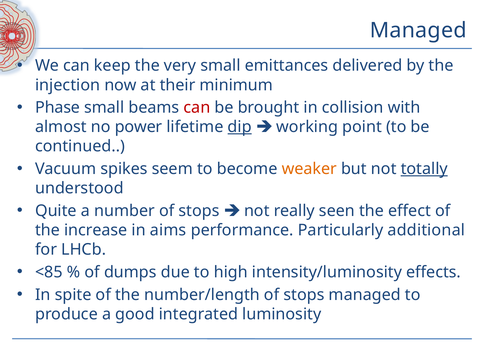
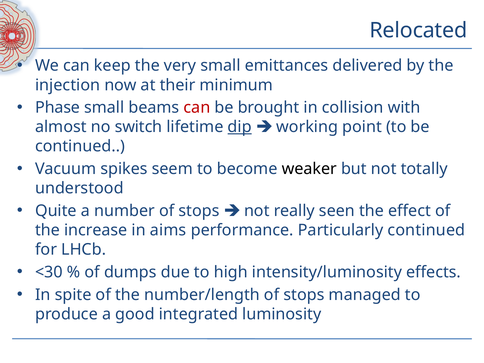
Managed at (418, 31): Managed -> Relocated
power: power -> switch
weaker colour: orange -> black
totally underline: present -> none
Particularly additional: additional -> continued
<85: <85 -> <30
